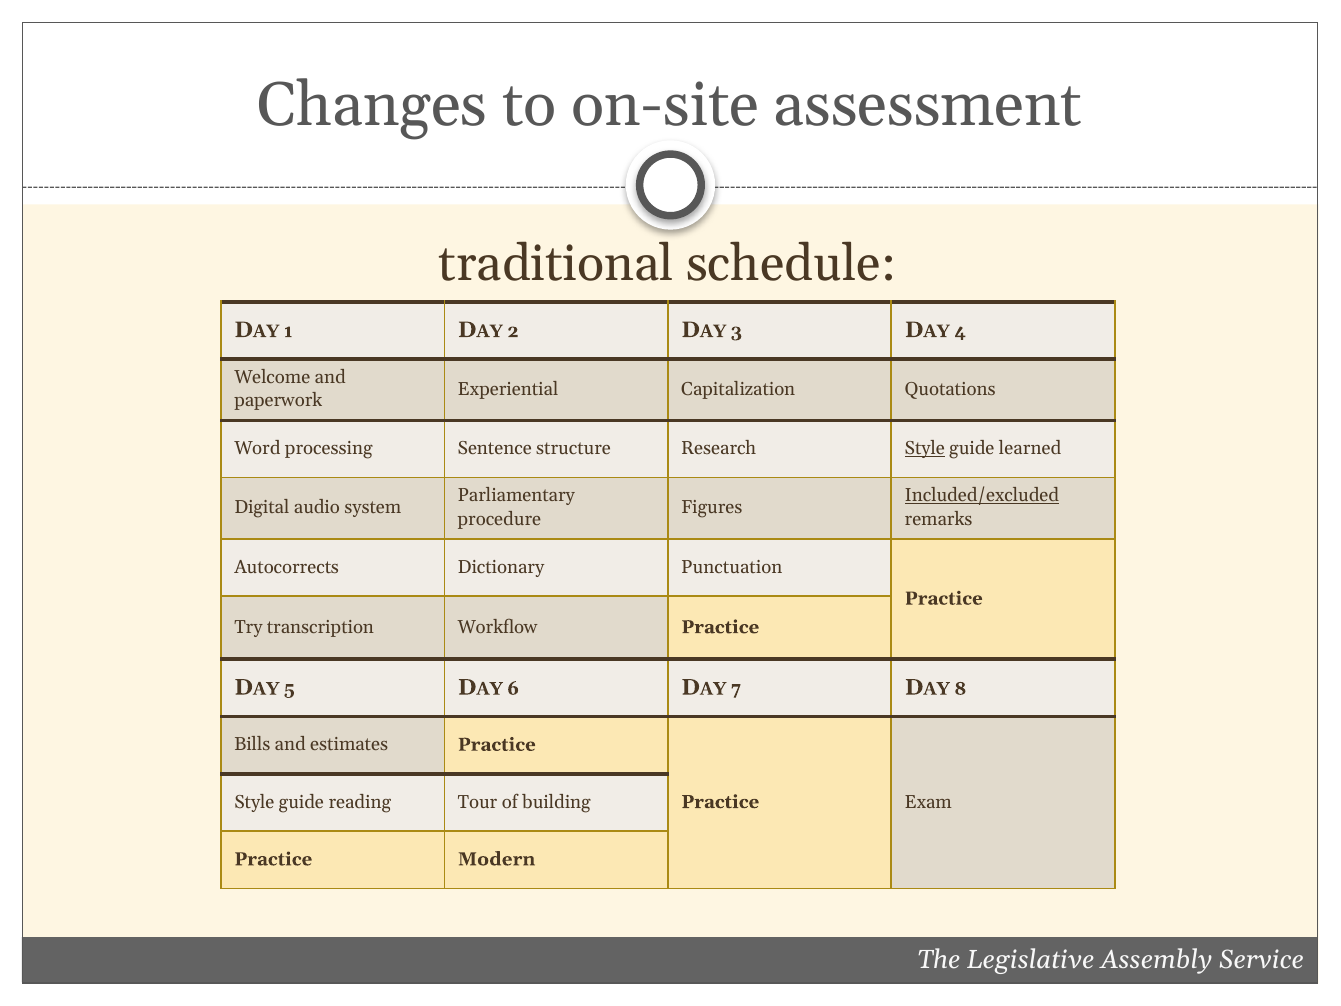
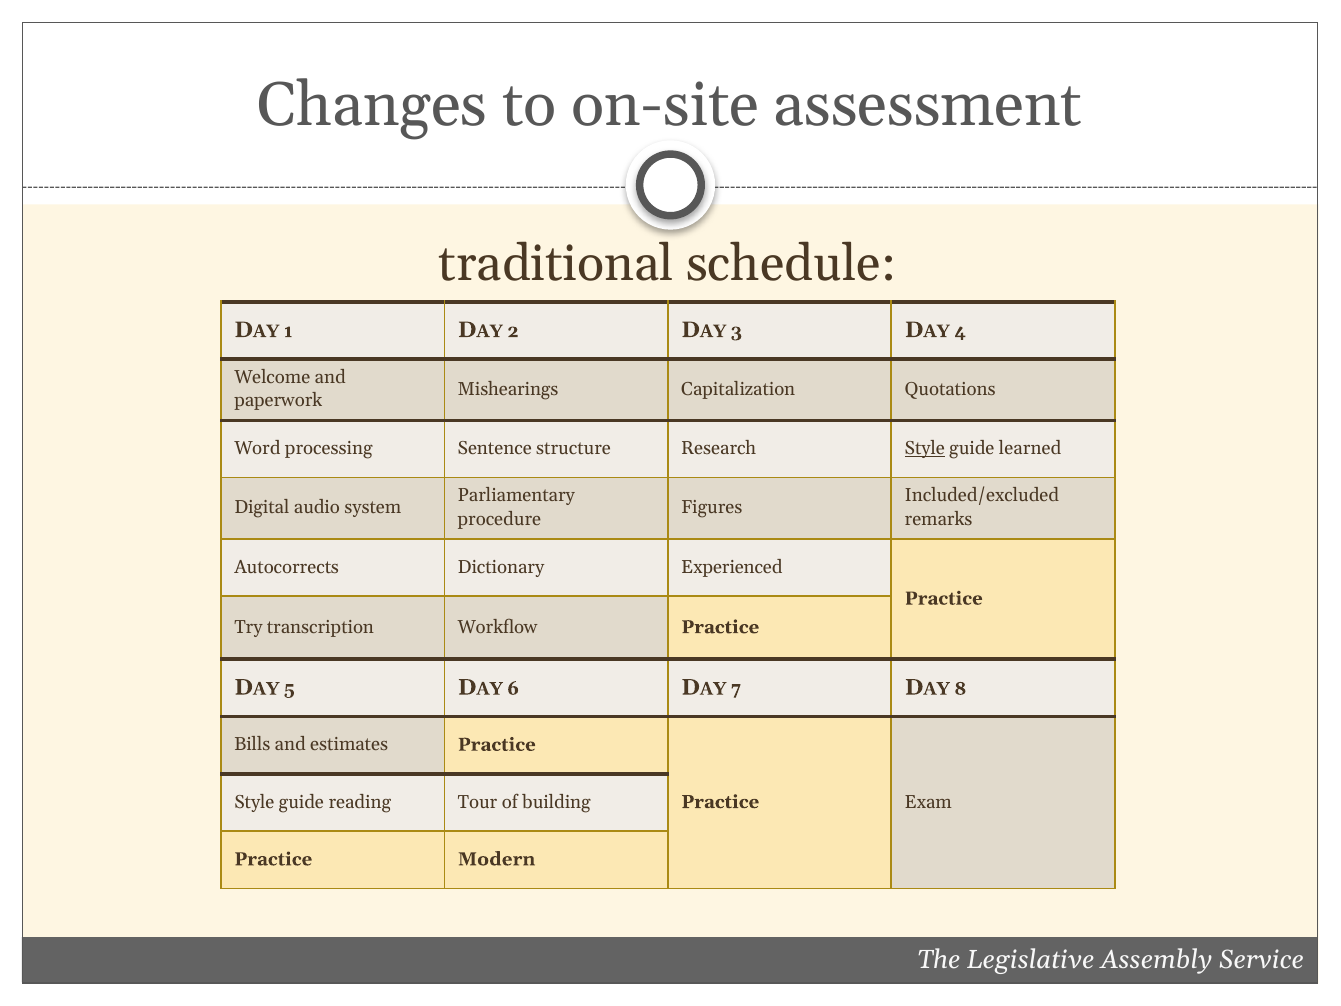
Experiential: Experiential -> Mishearings
Included/excluded underline: present -> none
Punctuation: Punctuation -> Experienced
